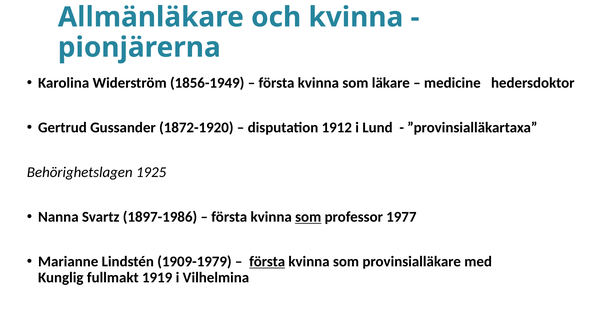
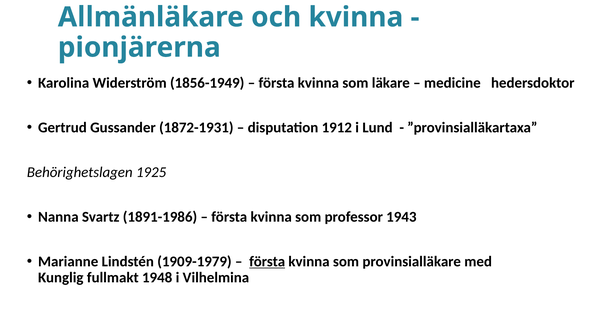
1872-1920: 1872-1920 -> 1872-1931
1897-1986: 1897-1986 -> 1891-1986
som at (308, 217) underline: present -> none
1977: 1977 -> 1943
1919: 1919 -> 1948
